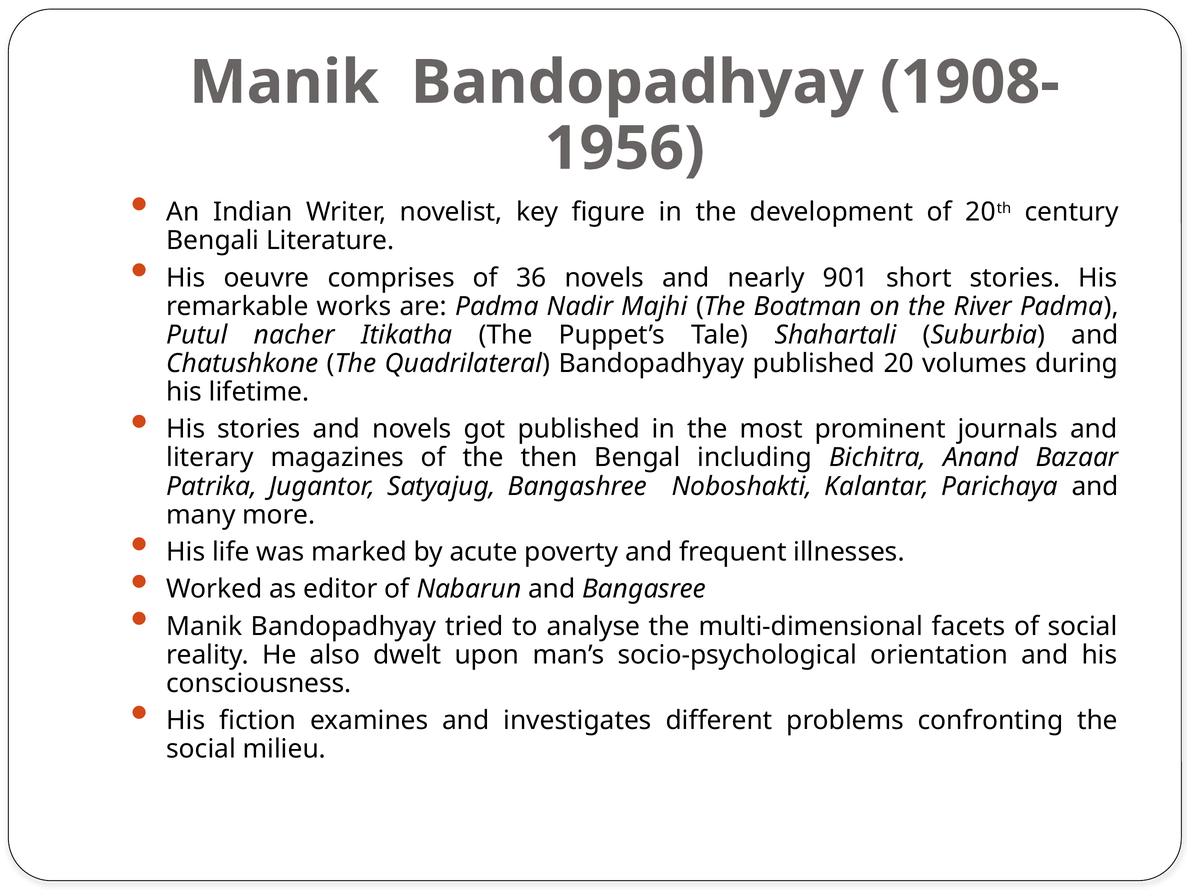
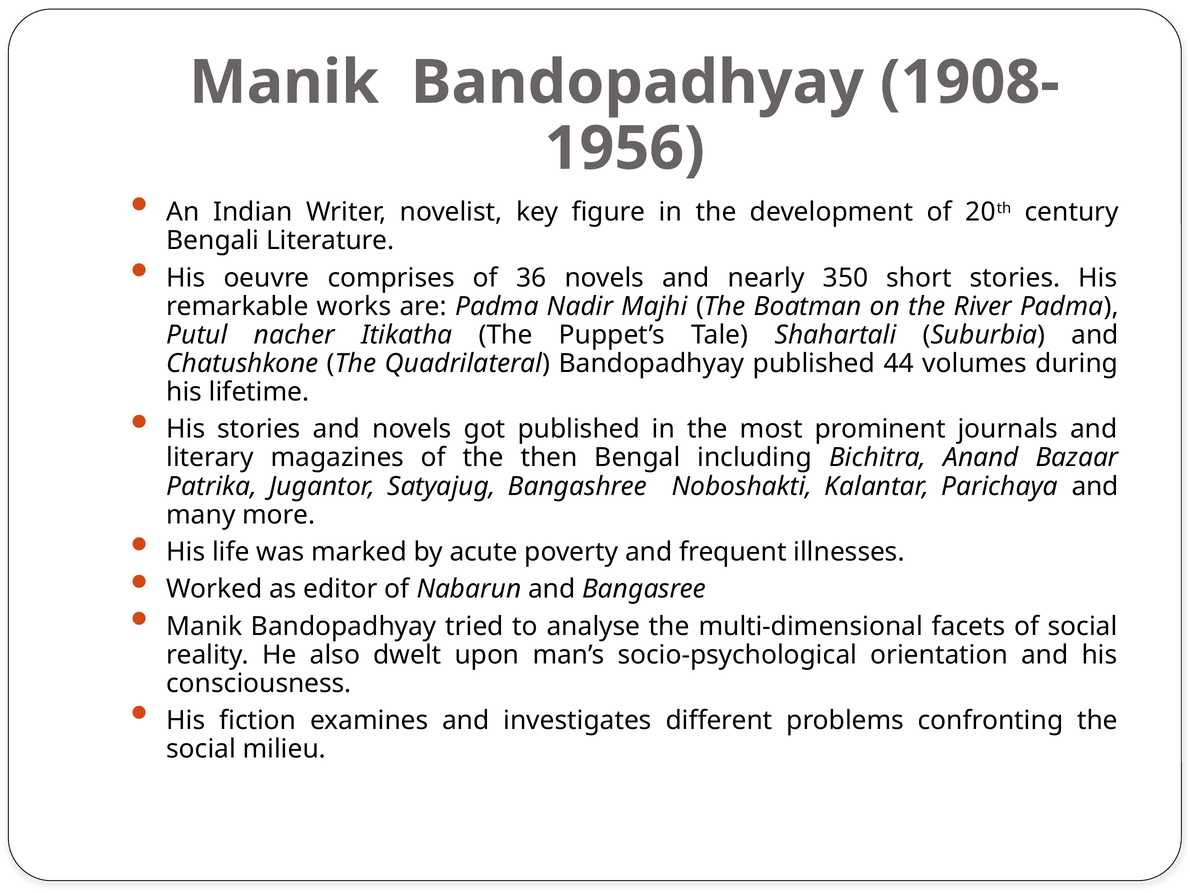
901: 901 -> 350
20: 20 -> 44
